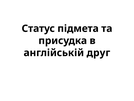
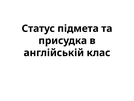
друг: друг -> клас
